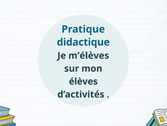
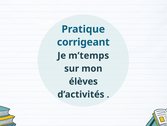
didactique: didactique -> corrigeant
m’élèves: m’élèves -> m’temps
